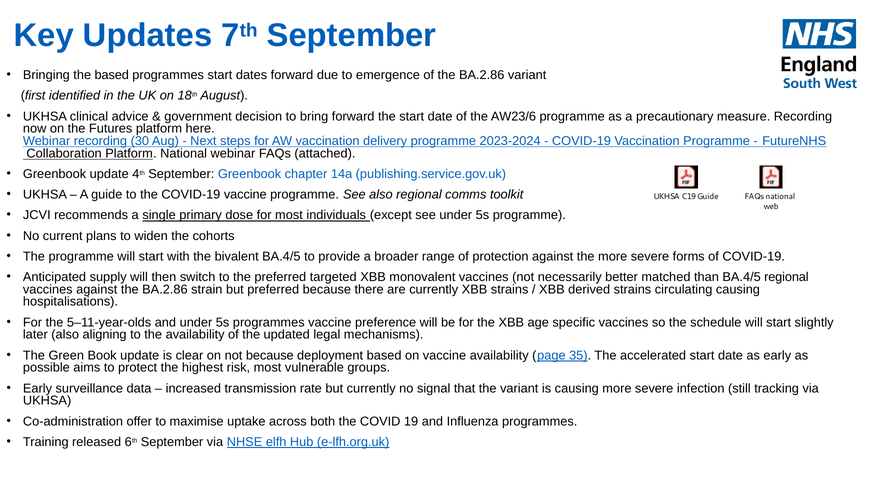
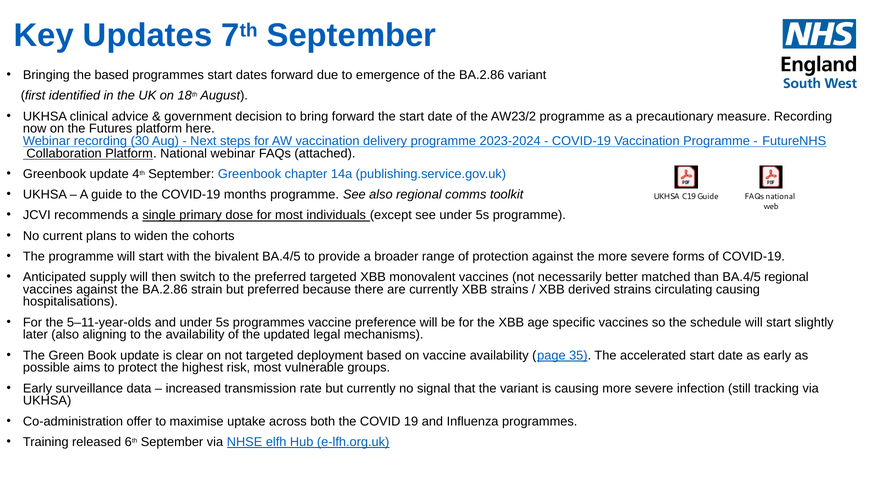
AW23/6: AW23/6 -> AW23/2
COVID-19 vaccine: vaccine -> months
not because: because -> targeted
